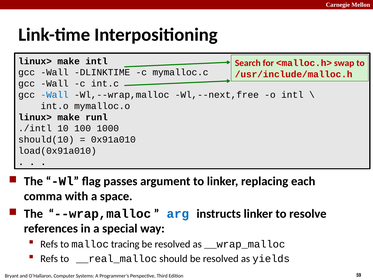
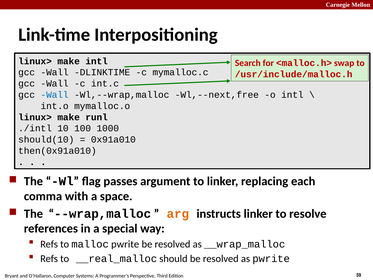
load(0x91a010: load(0x91a010 -> then(0x91a010
arg colour: blue -> orange
malloc tracing: tracing -> pwrite
as yields: yields -> pwrite
